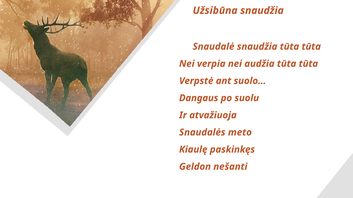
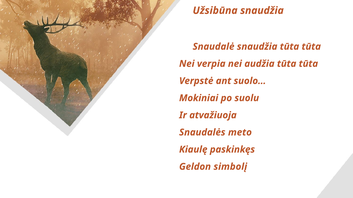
Dangaus: Dangaus -> Mokiniai
nešanti: nešanti -> simbolį
